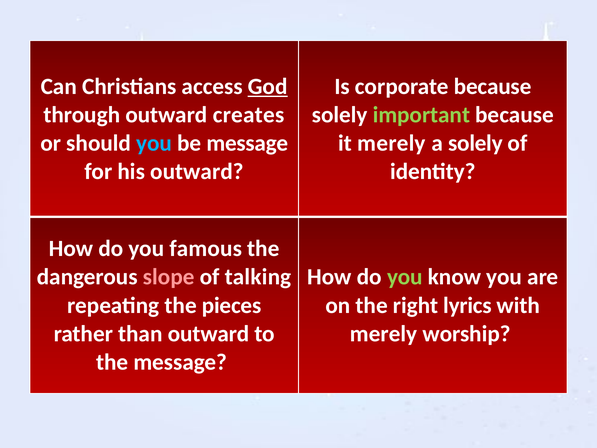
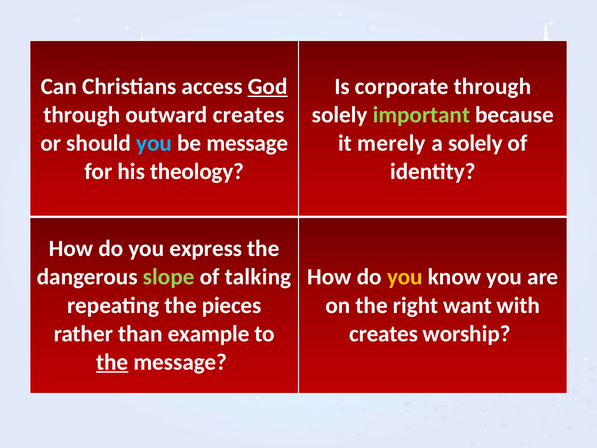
corporate because: because -> through
his outward: outward -> theology
famous: famous -> express
slope colour: pink -> light green
you at (405, 277) colour: light green -> yellow
lyrics: lyrics -> want
than outward: outward -> example
merely at (384, 334): merely -> creates
the at (112, 362) underline: none -> present
